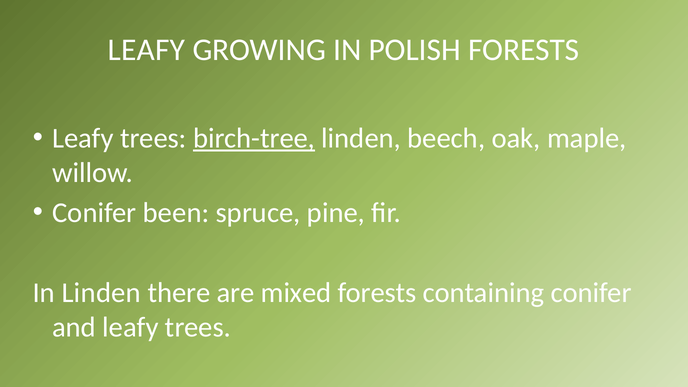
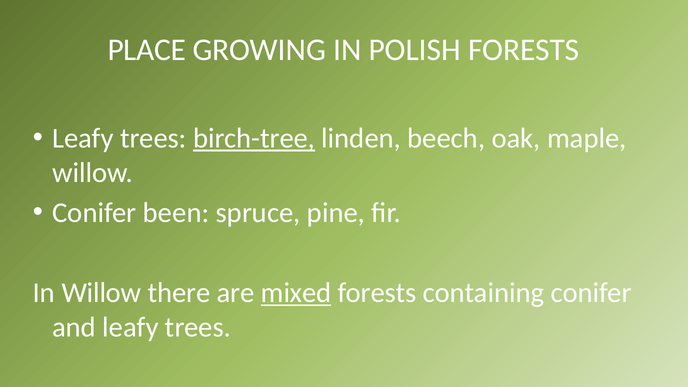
LEAFY at (147, 50): LEAFY -> PLACE
In Linden: Linden -> Willow
mixed underline: none -> present
